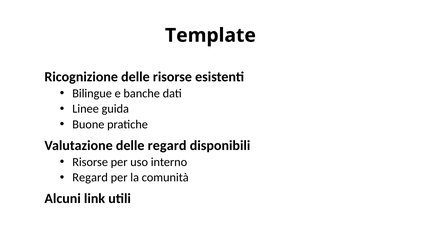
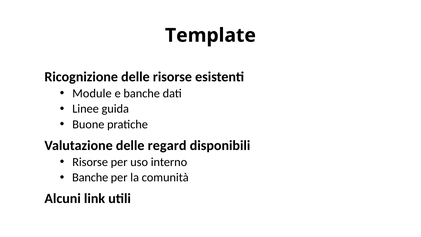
Bilingue: Bilingue -> Module
Regard at (90, 177): Regard -> Banche
